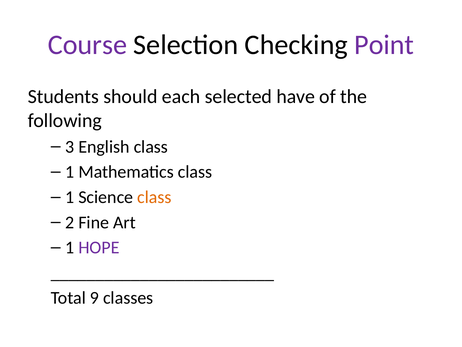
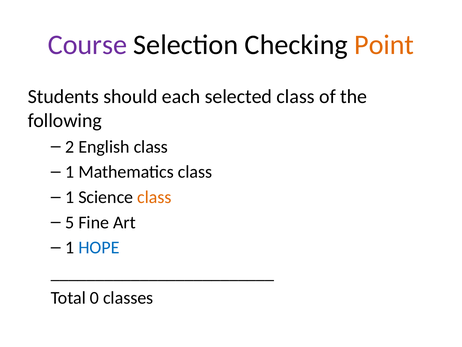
Point colour: purple -> orange
selected have: have -> class
3: 3 -> 2
2: 2 -> 5
HOPE colour: purple -> blue
9: 9 -> 0
